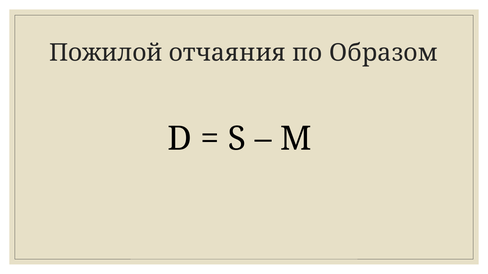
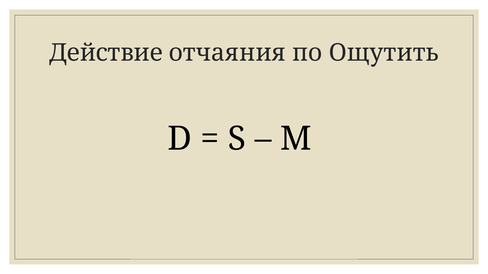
Пожилой: Пожилой -> Действие
Образом: Образом -> Ощутить
